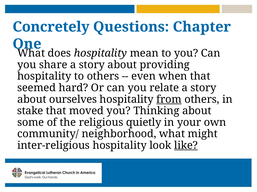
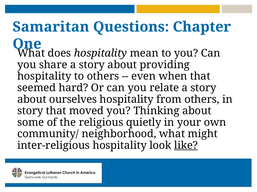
Concretely: Concretely -> Samaritan
from underline: present -> none
stake at (30, 111): stake -> story
